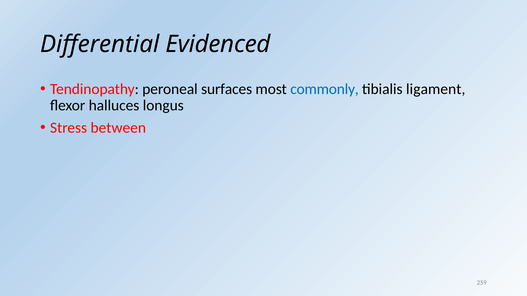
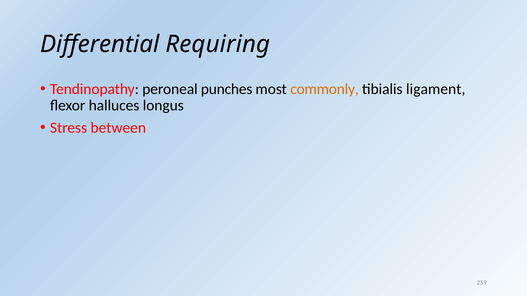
Evidenced: Evidenced -> Requiring
surfaces: surfaces -> punches
commonly colour: blue -> orange
